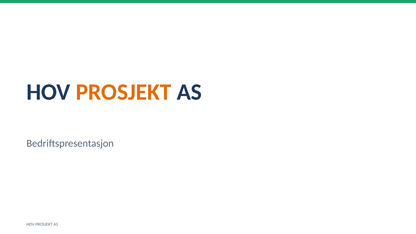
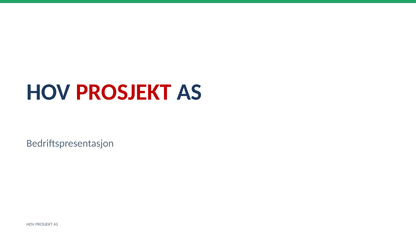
PROSJEKT at (124, 92) colour: orange -> red
